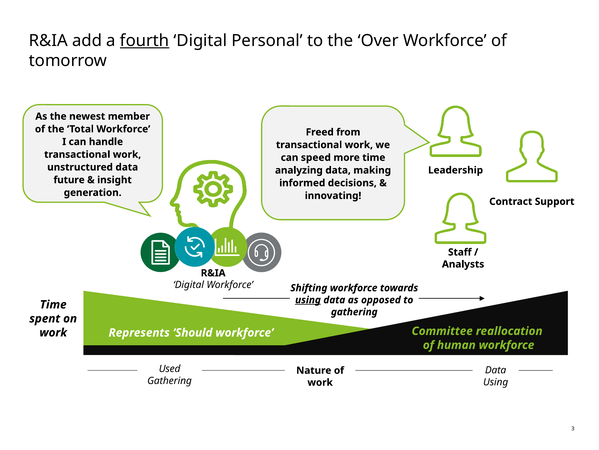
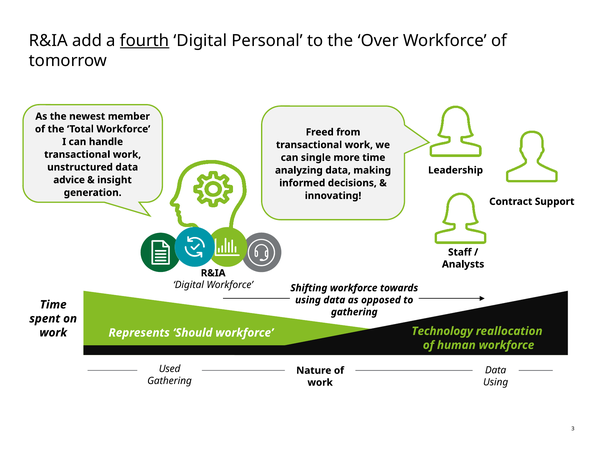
speed: speed -> single
future: future -> advice
using at (308, 299) underline: present -> none
Committee: Committee -> Technology
